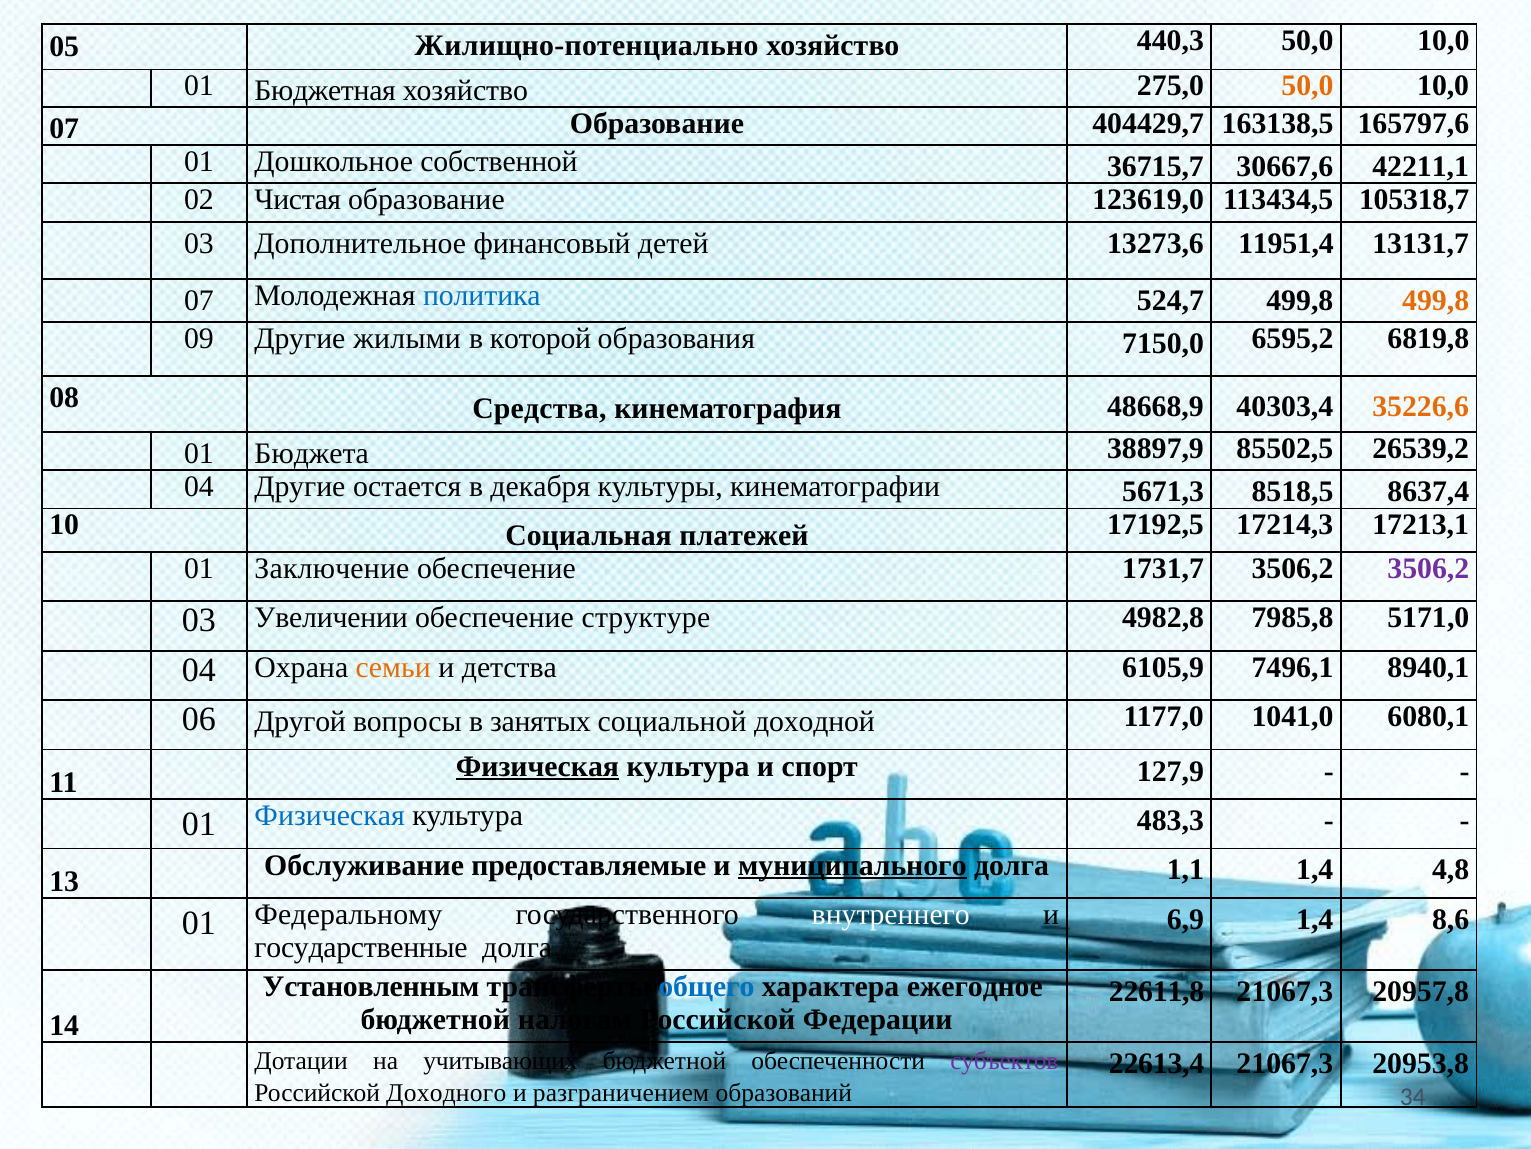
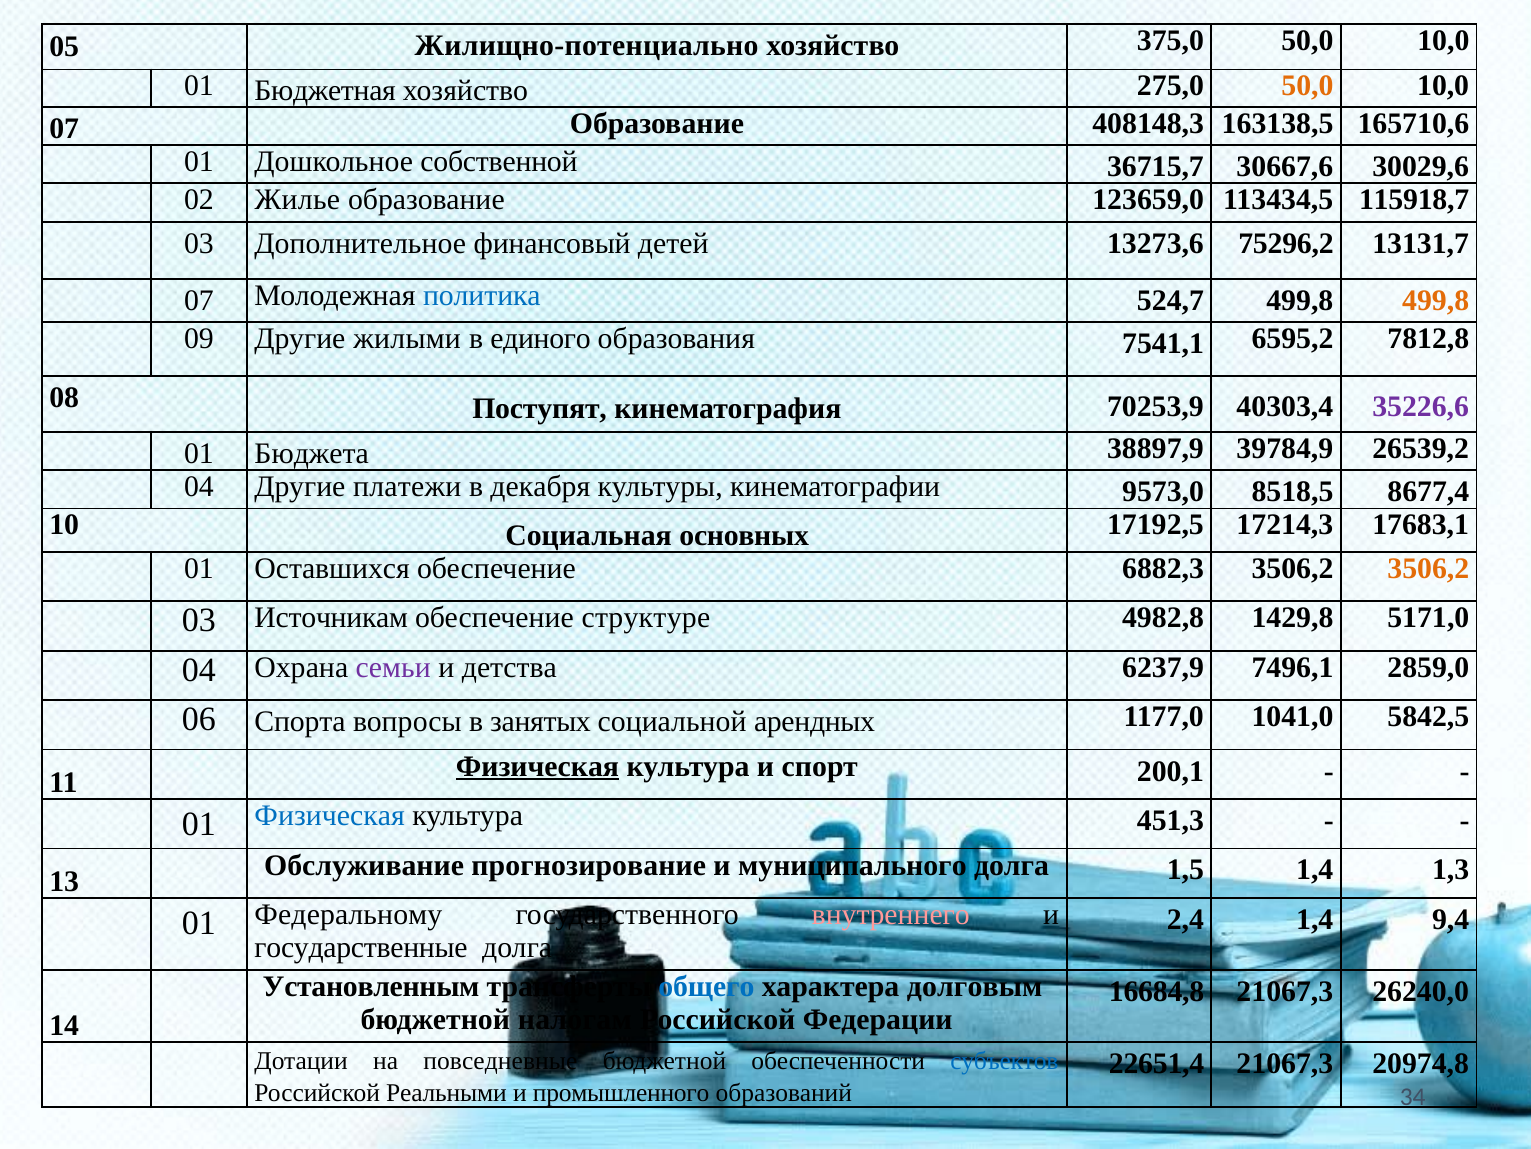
440,3: 440,3 -> 375,0
404429,7: 404429,7 -> 408148,3
165797,6: 165797,6 -> 165710,6
42211,1: 42211,1 -> 30029,6
Чистая: Чистая -> Жилье
123619,0: 123619,0 -> 123659,0
105318,7: 105318,7 -> 115918,7
11951,4: 11951,4 -> 75296,2
которой: которой -> единого
7150,0: 7150,0 -> 7541,1
6819,8: 6819,8 -> 7812,8
Средства: Средства -> Поступят
48668,9: 48668,9 -> 70253,9
35226,6 colour: orange -> purple
85502,5: 85502,5 -> 39784,9
остается: остается -> платежи
5671,3: 5671,3 -> 9573,0
8637,4: 8637,4 -> 8677,4
платежей: платежей -> основных
17213,1: 17213,1 -> 17683,1
Заключение: Заключение -> Оставшихся
1731,7: 1731,7 -> 6882,3
3506,2 at (1428, 568) colour: purple -> orange
Увеличении: Увеличении -> Источникам
7985,8: 7985,8 -> 1429,8
семьи colour: orange -> purple
6105,9: 6105,9 -> 6237,9
8940,1: 8940,1 -> 2859,0
Другой: Другой -> Спорта
доходной: доходной -> арендных
6080,1: 6080,1 -> 5842,5
127,9: 127,9 -> 200,1
483,3: 483,3 -> 451,3
предоставляемые: предоставляемые -> прогнозирование
муниципального underline: present -> none
1,1: 1,1 -> 1,5
4,8: 4,8 -> 1,3
6,9: 6,9 -> 2,4
8,6: 8,6 -> 9,4
внутреннего colour: white -> pink
ежегодное: ежегодное -> долговым
22611,8: 22611,8 -> 16684,8
20957,8: 20957,8 -> 26240,0
учитывающих: учитывающих -> повседневные
субъектов colour: purple -> blue
22613,4: 22613,4 -> 22651,4
20953,8: 20953,8 -> 20974,8
Доходного: Доходного -> Реальными
разграничением: разграничением -> промышленного
